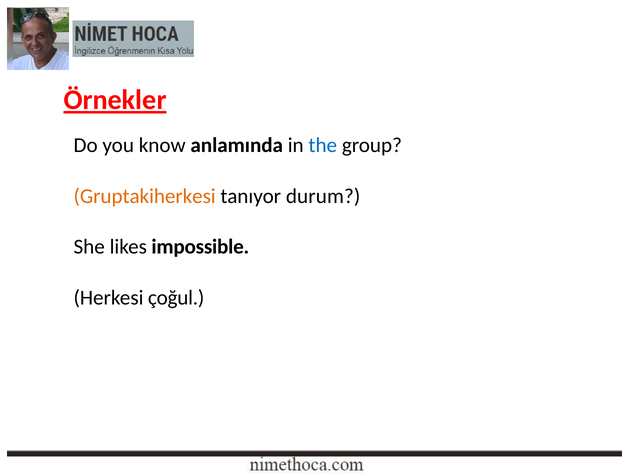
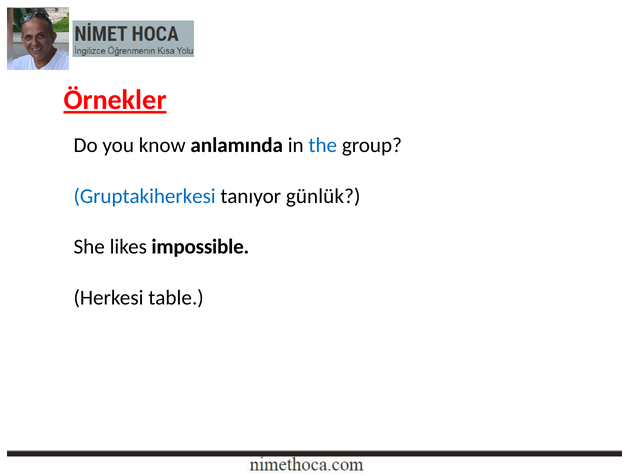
Gruptakiherkesi colour: orange -> blue
durum: durum -> günlük
çoğul: çoğul -> table
